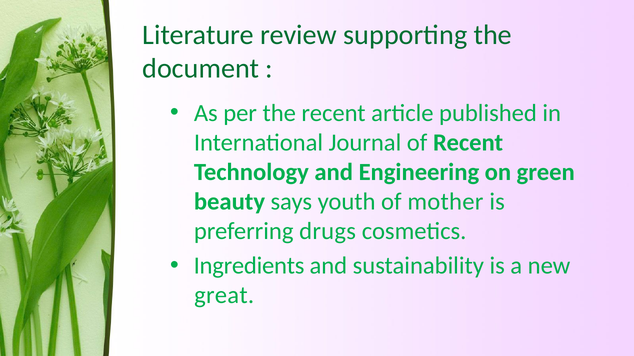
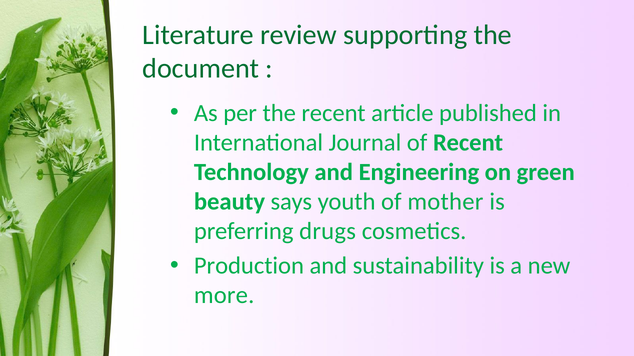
Ingredients: Ingredients -> Production
great: great -> more
